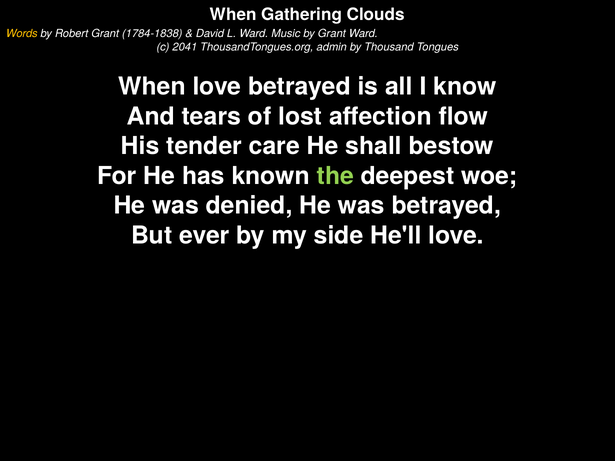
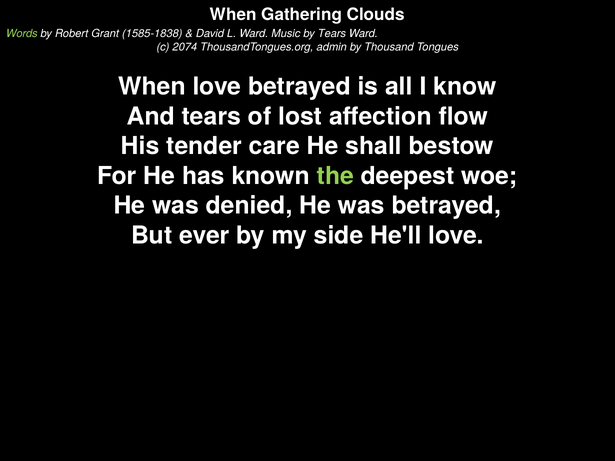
Words colour: yellow -> light green
1784-1838: 1784-1838 -> 1585-1838
by Grant: Grant -> Tears
2041: 2041 -> 2074
